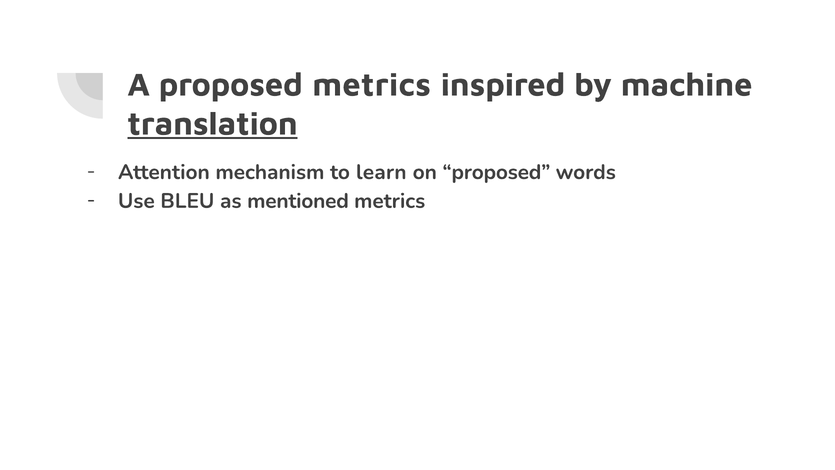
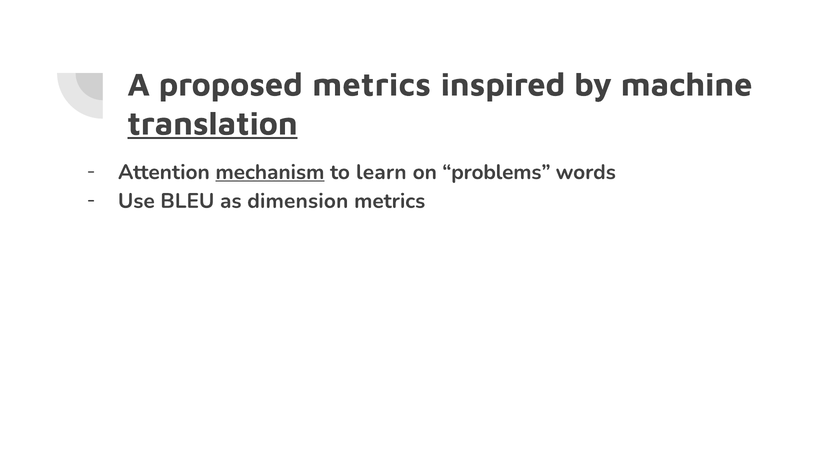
mechanism underline: none -> present
on proposed: proposed -> problems
mentioned: mentioned -> dimension
